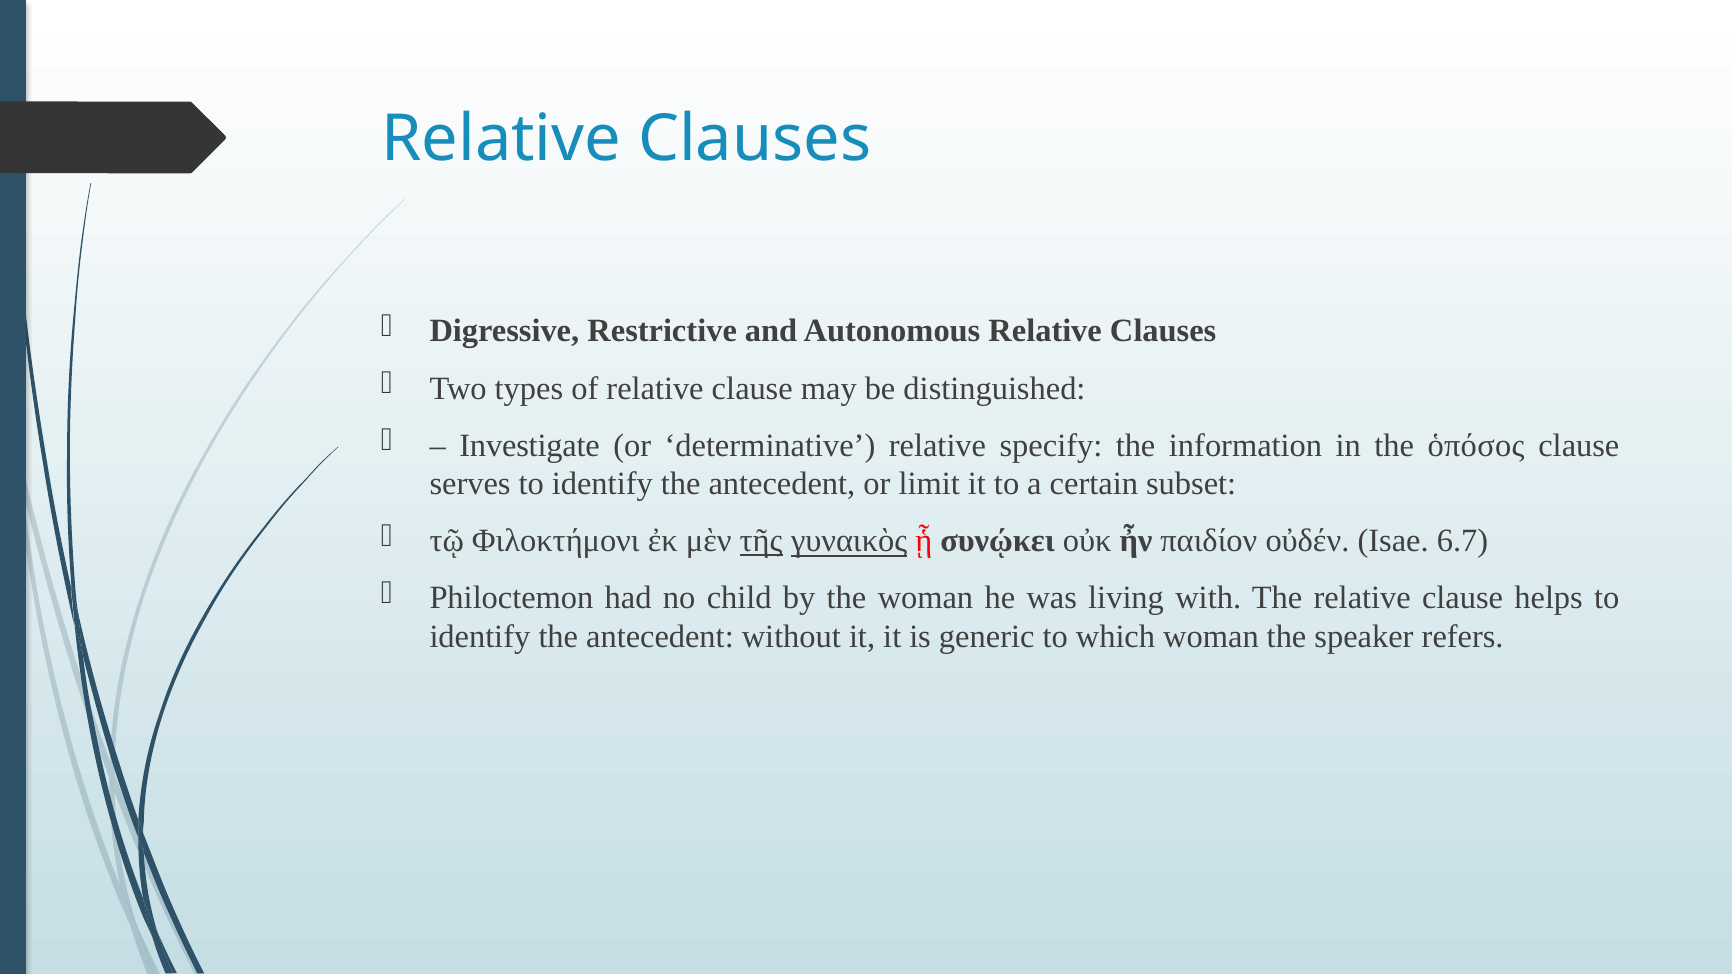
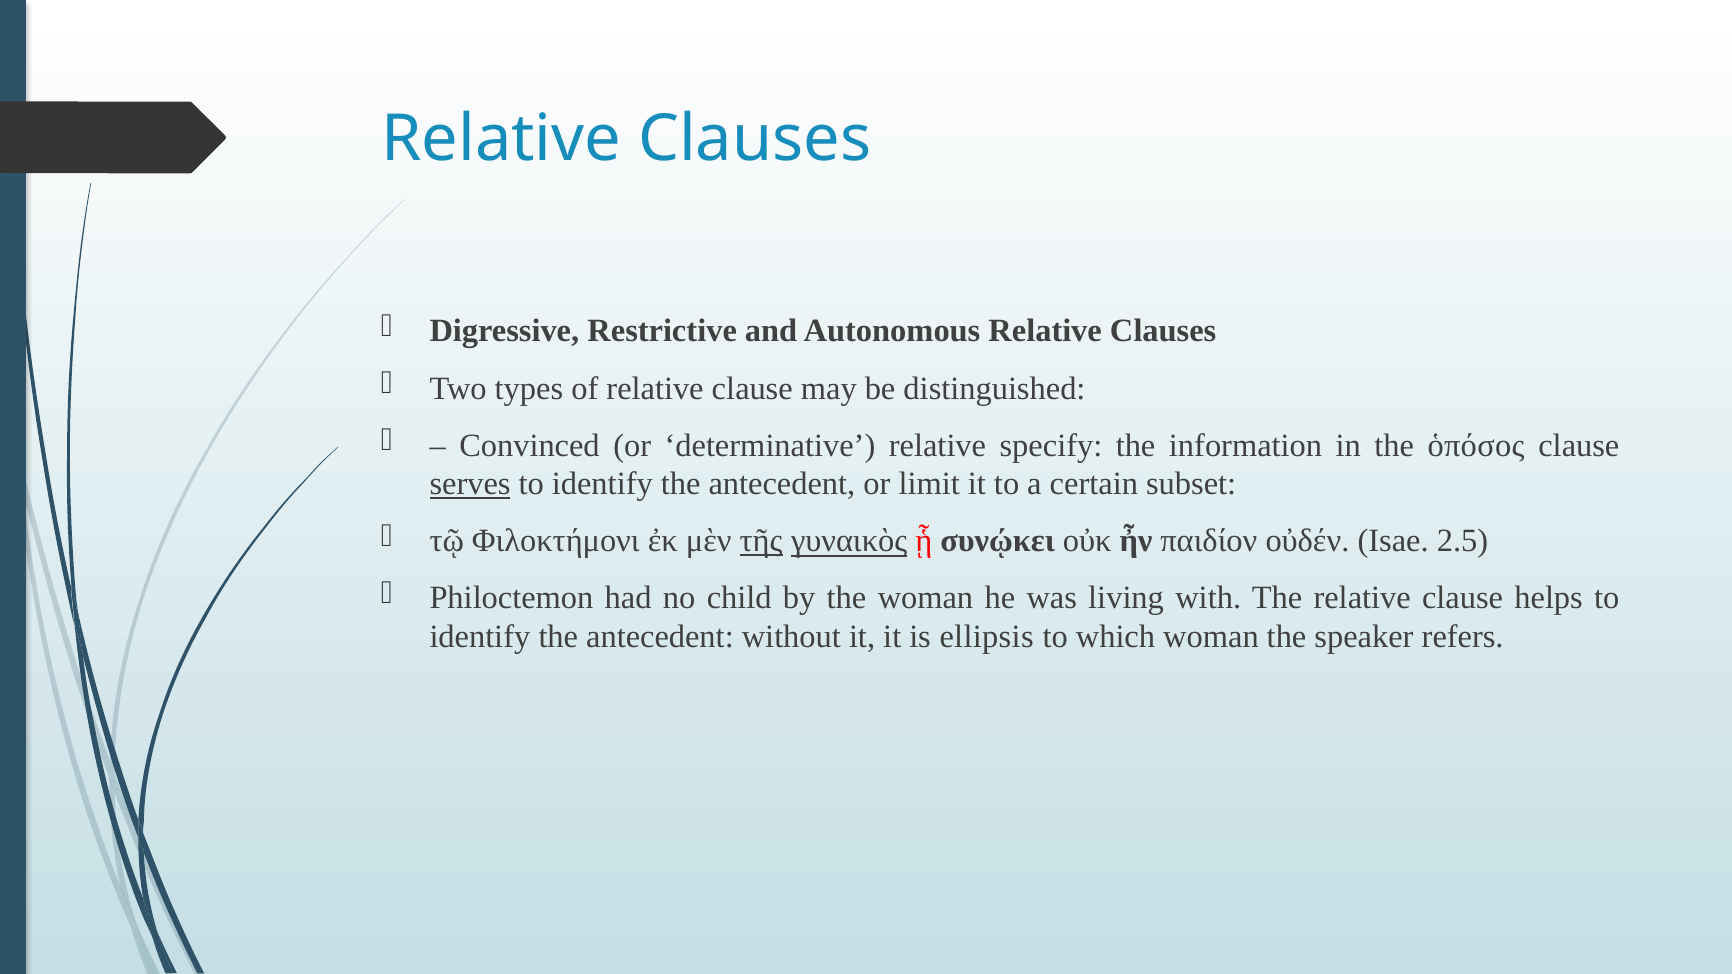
Investigate: Investigate -> Convinced
serves underline: none -> present
6.7: 6.7 -> 2.5
generic: generic -> ellipsis
